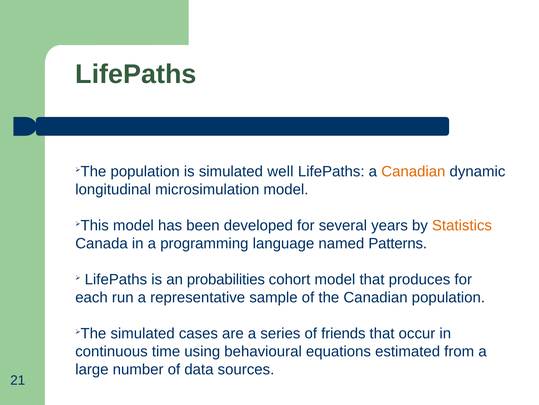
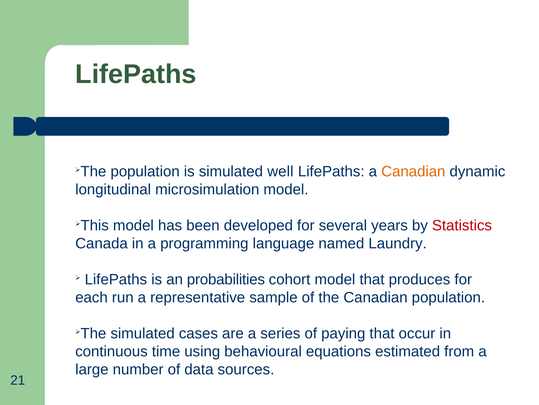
Statistics colour: orange -> red
Patterns: Patterns -> Laundry
friends: friends -> paying
